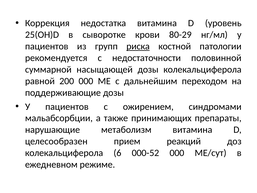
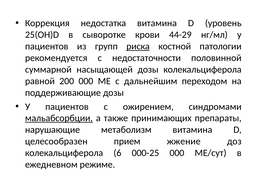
80-29: 80-29 -> 44-29
мальабсорбции underline: none -> present
реакций: реакций -> жжение
000-52: 000-52 -> 000-25
